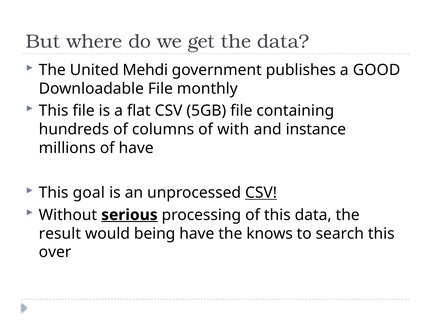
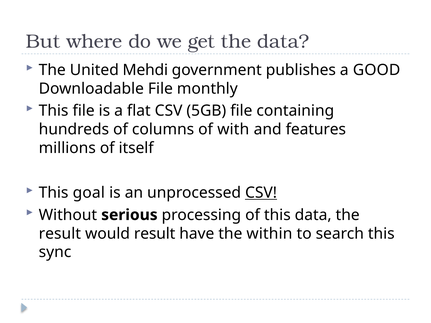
instance: instance -> features
of have: have -> itself
serious underline: present -> none
would being: being -> result
knows: knows -> within
over: over -> sync
